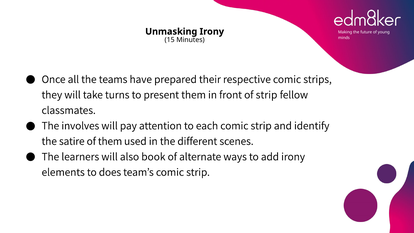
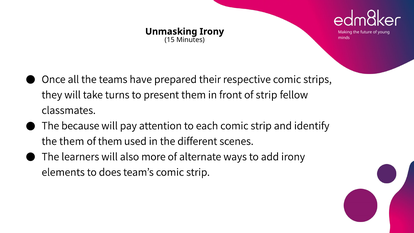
involves: involves -> because
the satire: satire -> them
book: book -> more
